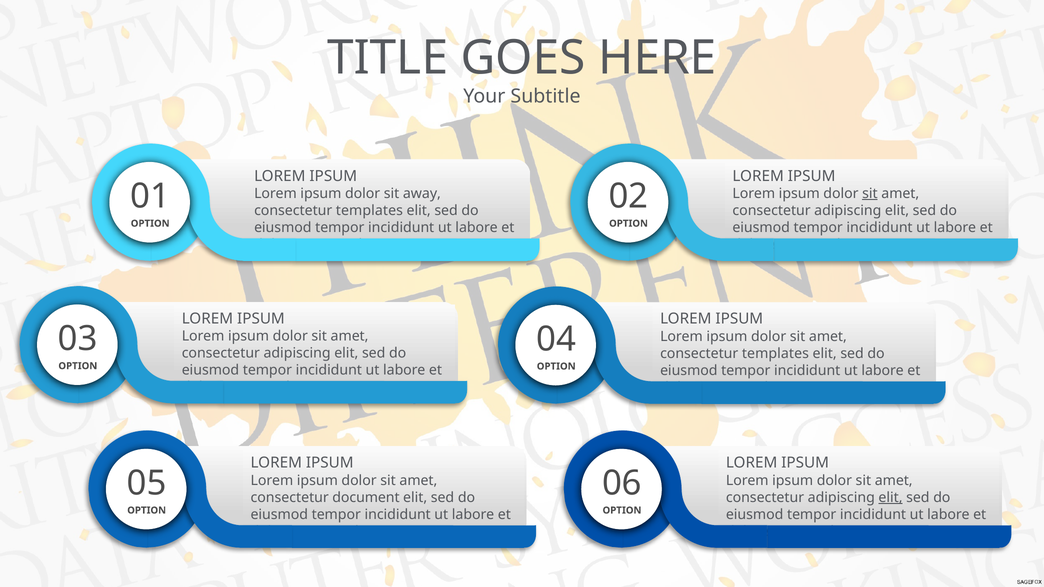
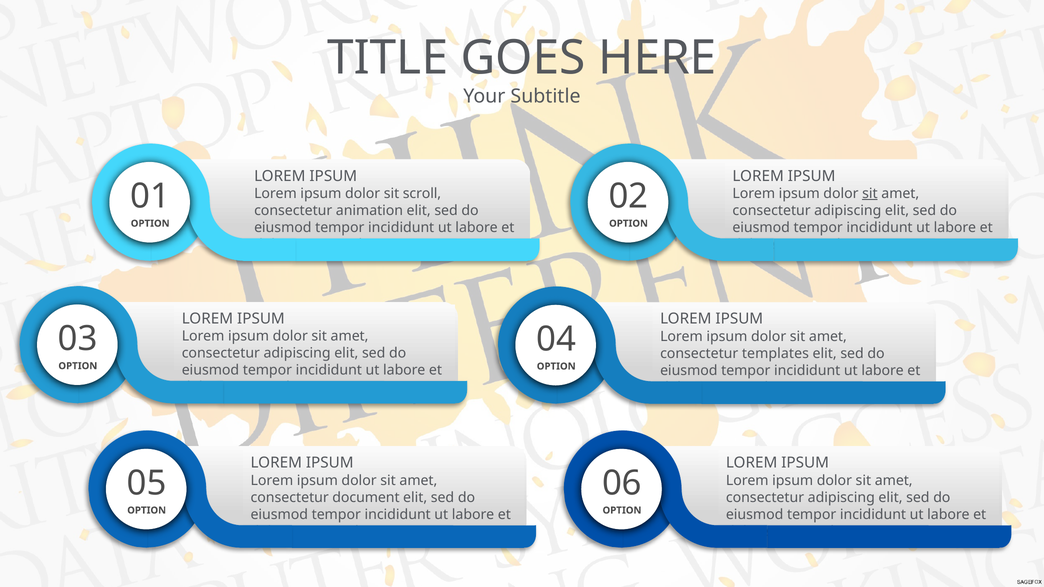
away: away -> scroll
templates at (369, 211): templates -> animation
elit at (891, 498) underline: present -> none
